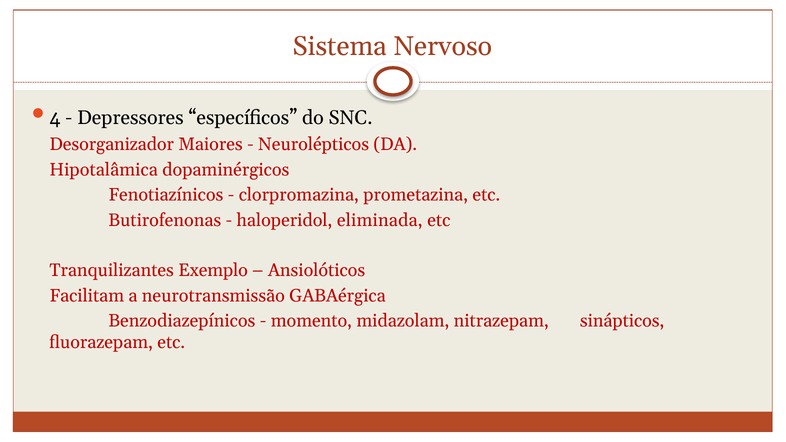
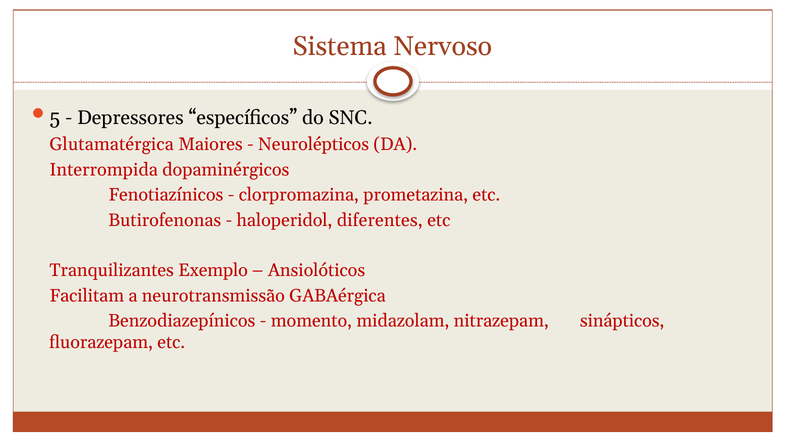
4: 4 -> 5
Desorganizador: Desorganizador -> Glutamatérgica
Hipotalâmica: Hipotalâmica -> Interrompida
eliminada: eliminada -> diferentes
